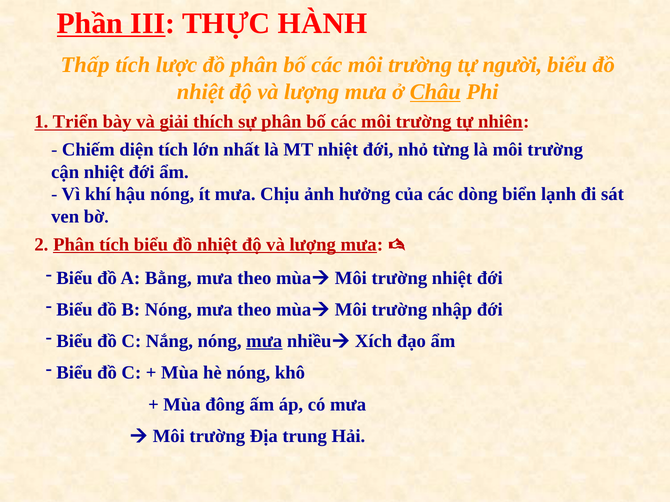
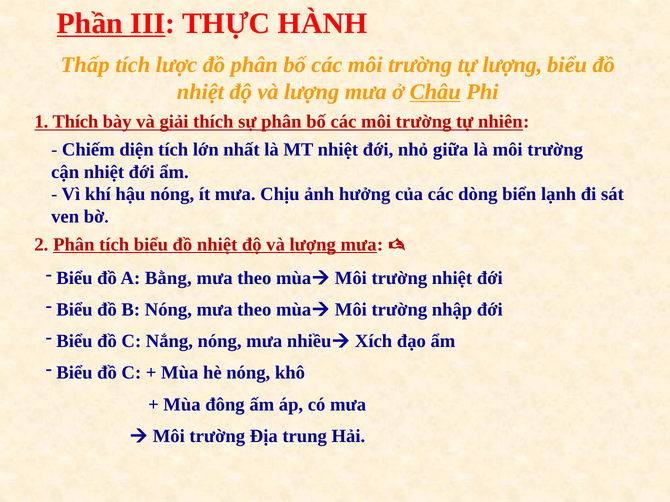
tự người: người -> lượng
1 Triển: Triển -> Thích
từng: từng -> giữa
mưa at (264, 341) underline: present -> none
